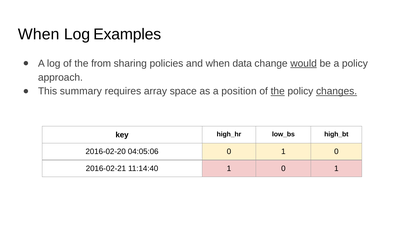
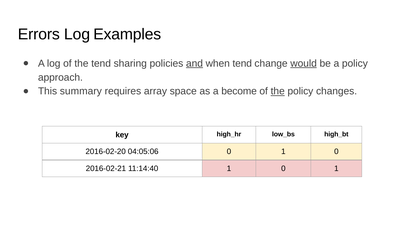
When at (39, 34): When -> Errors
the from: from -> tend
and underline: none -> present
when data: data -> tend
position: position -> become
changes underline: present -> none
